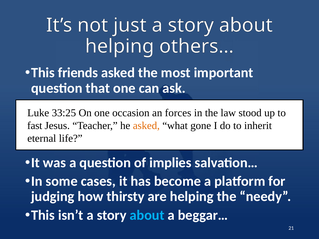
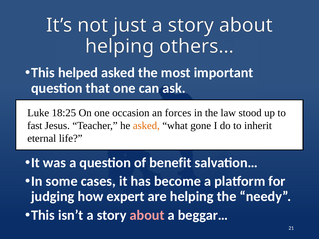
friends: friends -> helped
33:25: 33:25 -> 18:25
implies: implies -> benefit
thirsty: thirsty -> expert
about at (147, 215) colour: light blue -> pink
